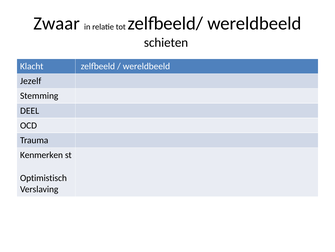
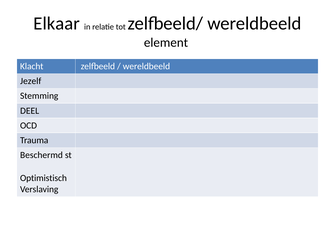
Zwaar: Zwaar -> Elkaar
schieten: schieten -> element
Kenmerken: Kenmerken -> Beschermd
